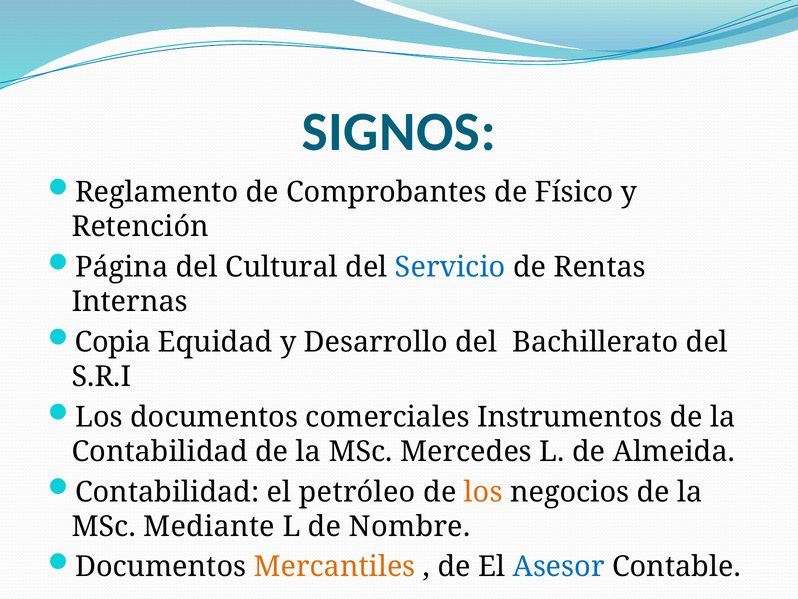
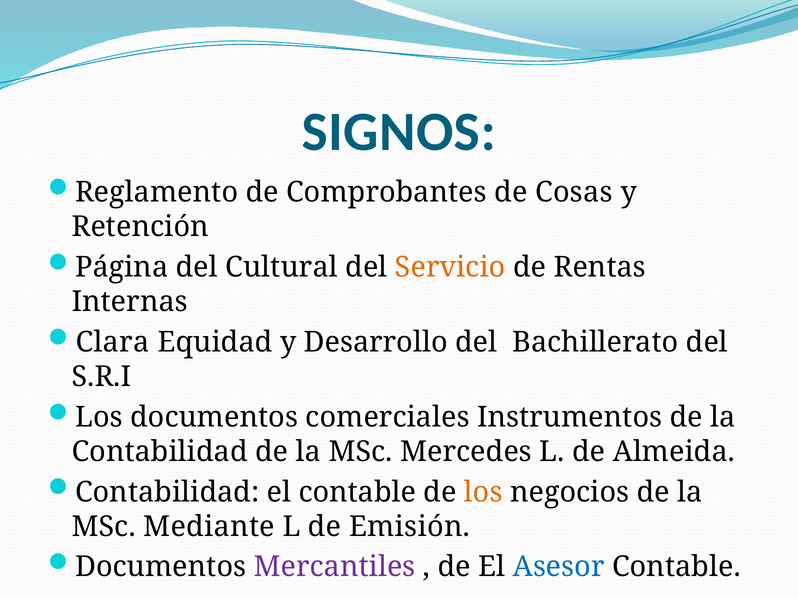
Físico: Físico -> Cosas
Servicio colour: blue -> orange
Copia: Copia -> Clara
el petróleo: petróleo -> contable
Nombre: Nombre -> Emisión
Mercantiles colour: orange -> purple
